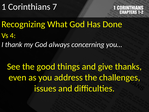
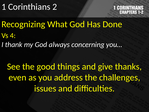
7: 7 -> 2
